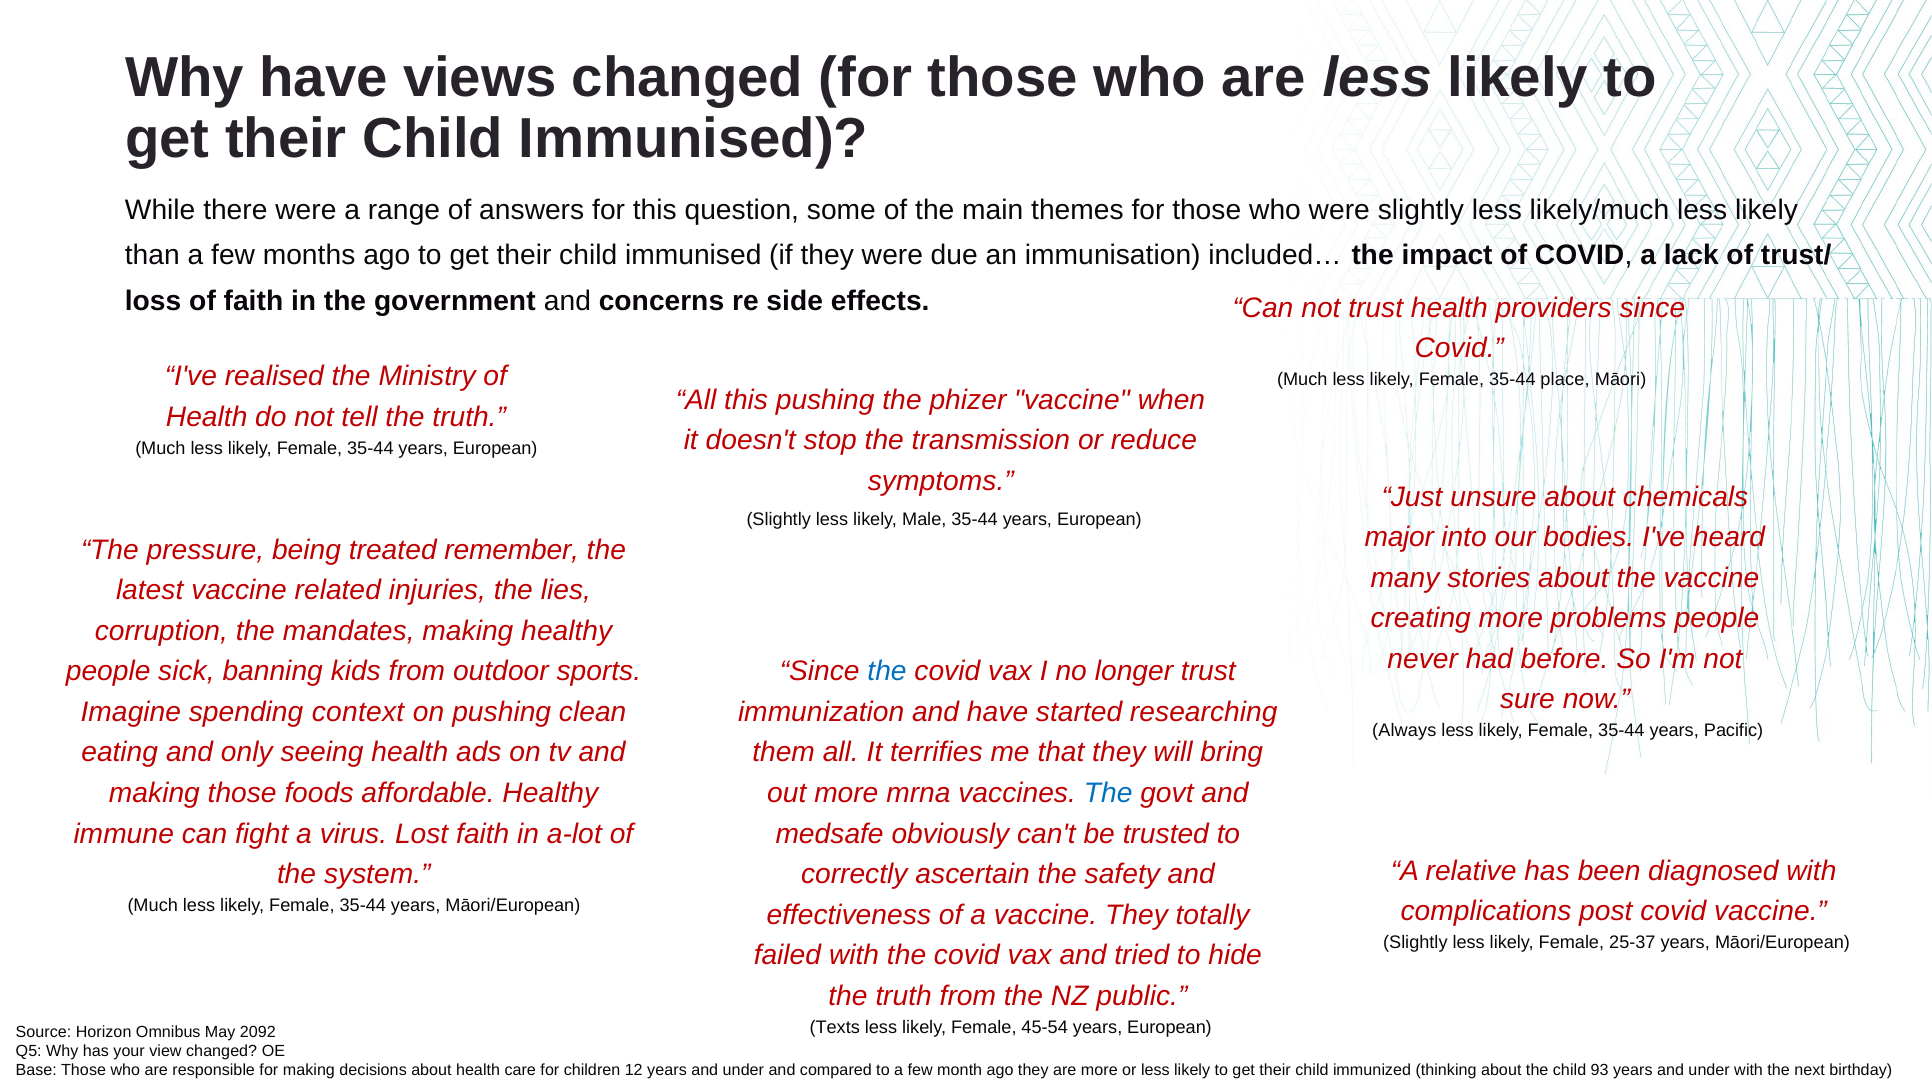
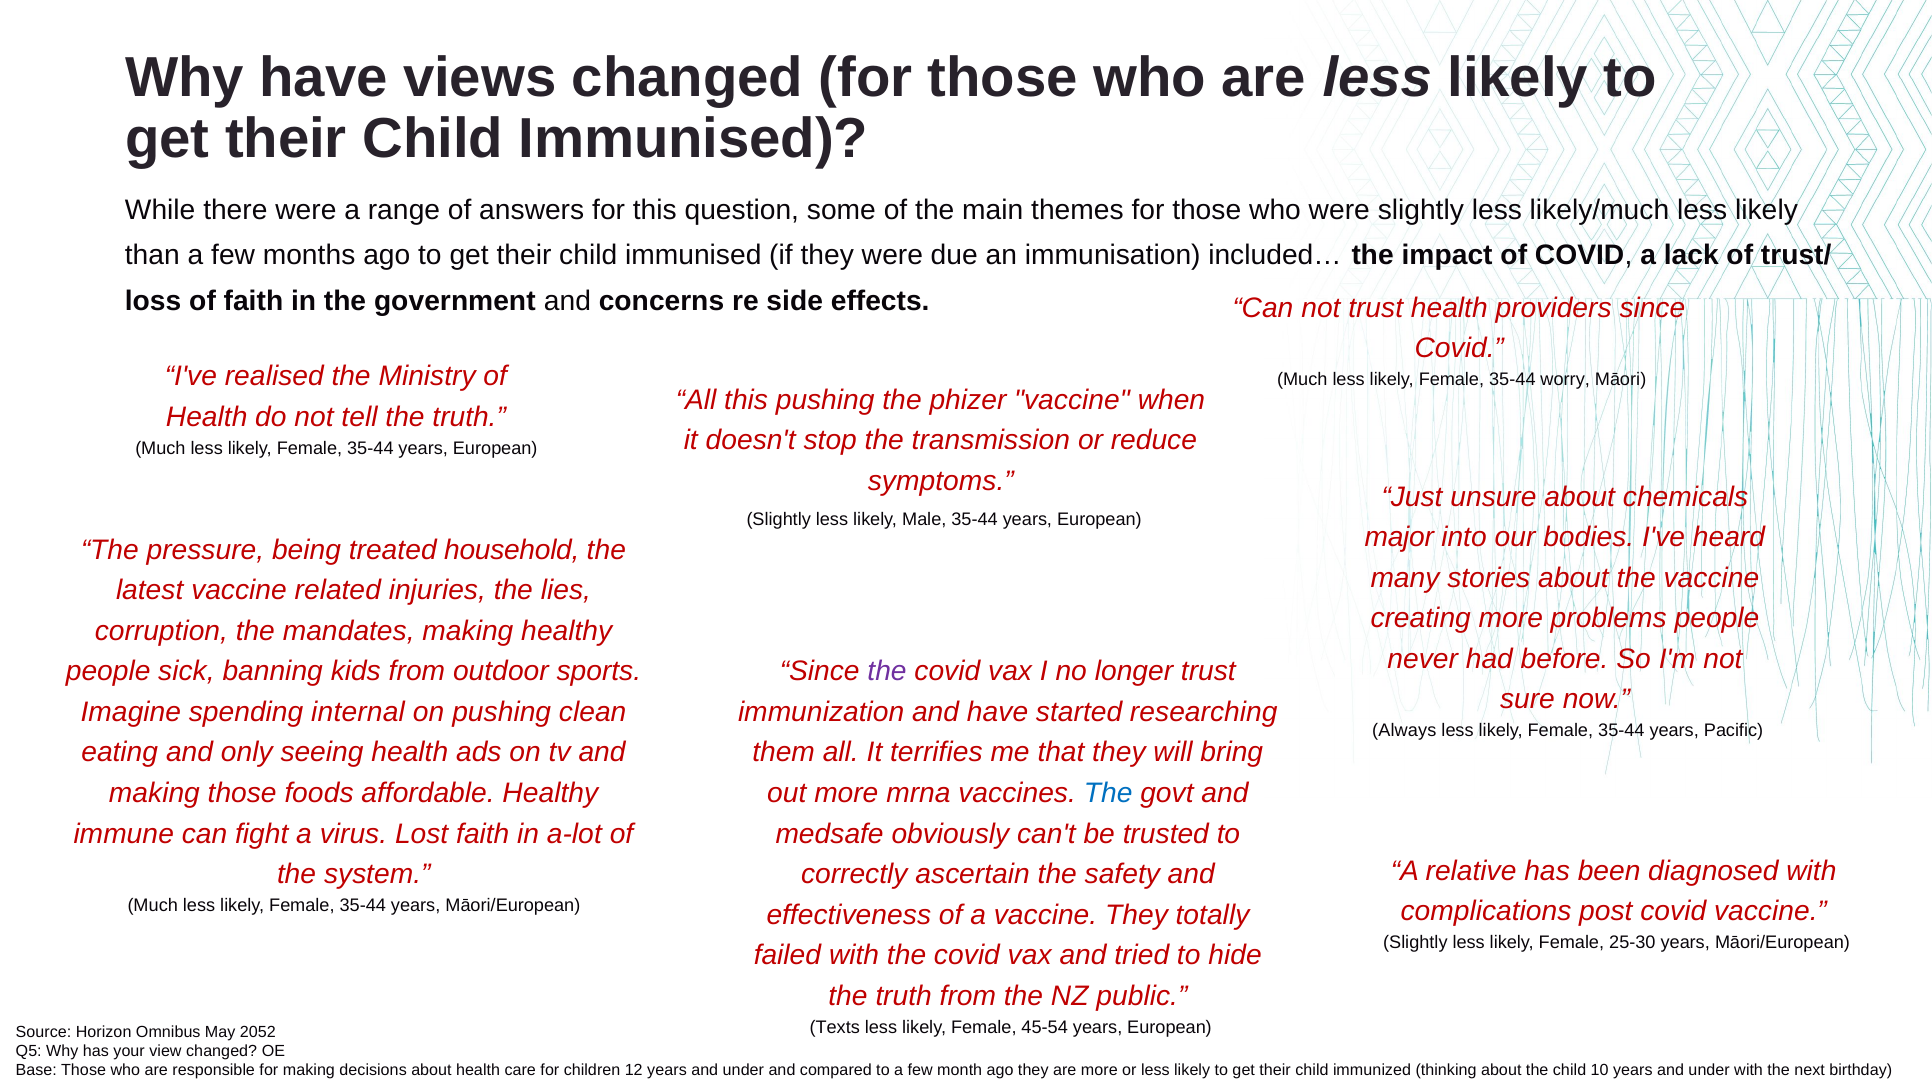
place: place -> worry
remember: remember -> household
the at (887, 671) colour: blue -> purple
context: context -> internal
25-37: 25-37 -> 25-30
2092: 2092 -> 2052
93: 93 -> 10
